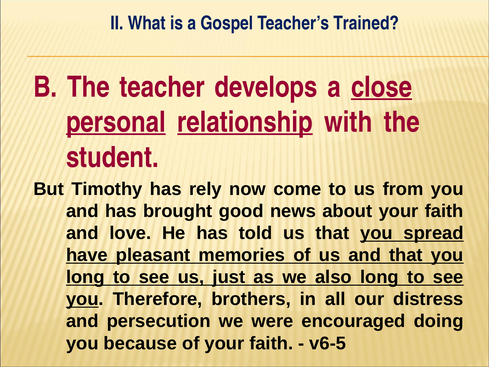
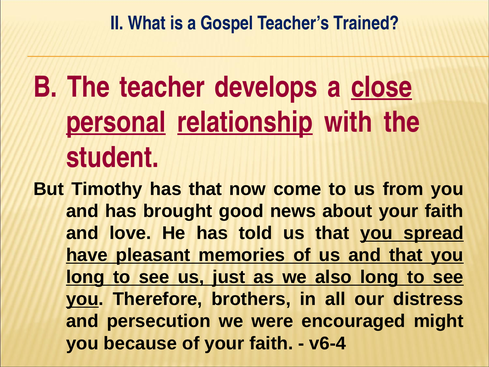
has rely: rely -> that
doing: doing -> might
v6-5: v6-5 -> v6-4
